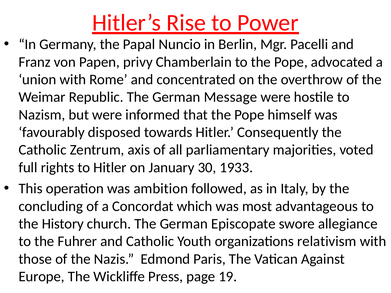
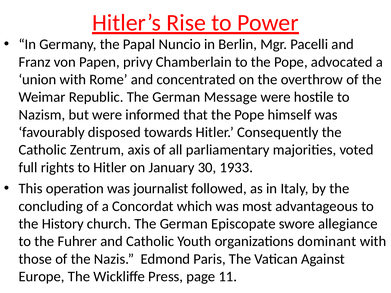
ambition: ambition -> journalist
relativism: relativism -> dominant
19: 19 -> 11
